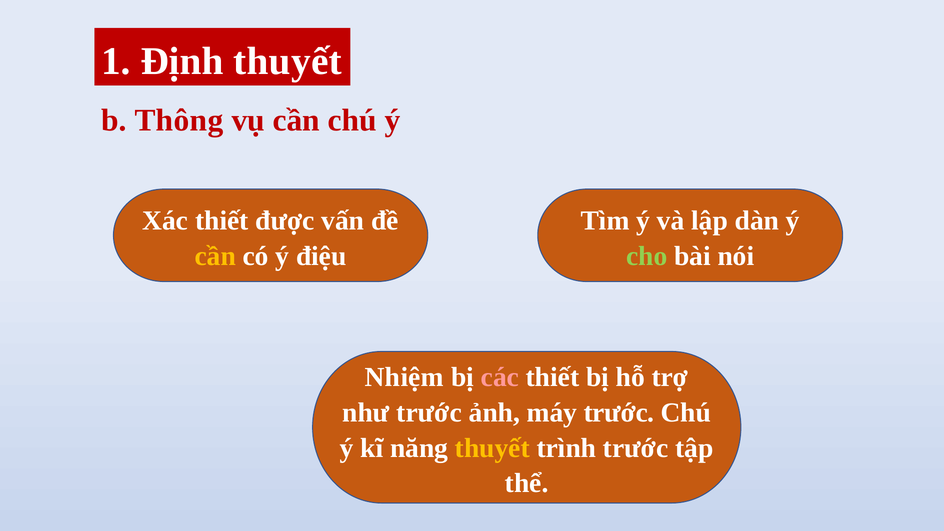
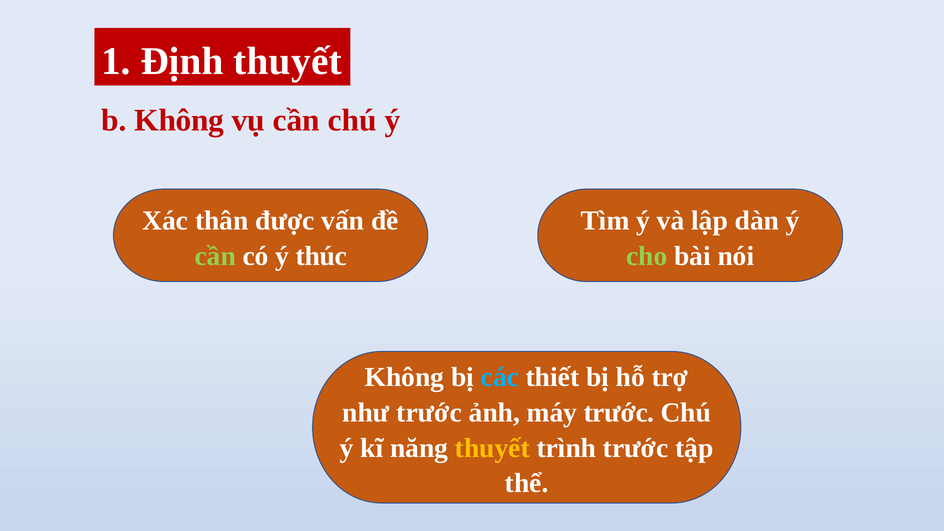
b Thông: Thông -> Không
Xác thiết: thiết -> thân
cần at (215, 256) colour: yellow -> light green
điệu: điệu -> thúc
Nhiệm at (404, 377): Nhiệm -> Không
các colour: pink -> light blue
